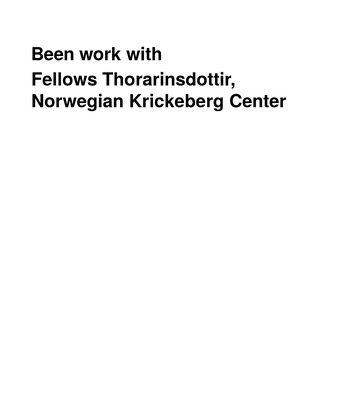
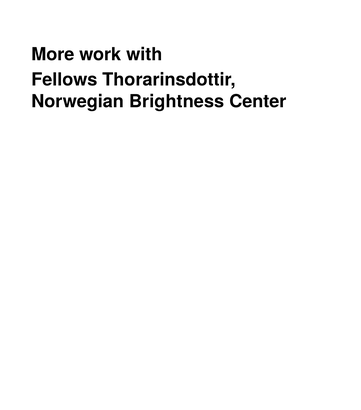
Been: Been -> More
Krickeberg: Krickeberg -> Brightness
